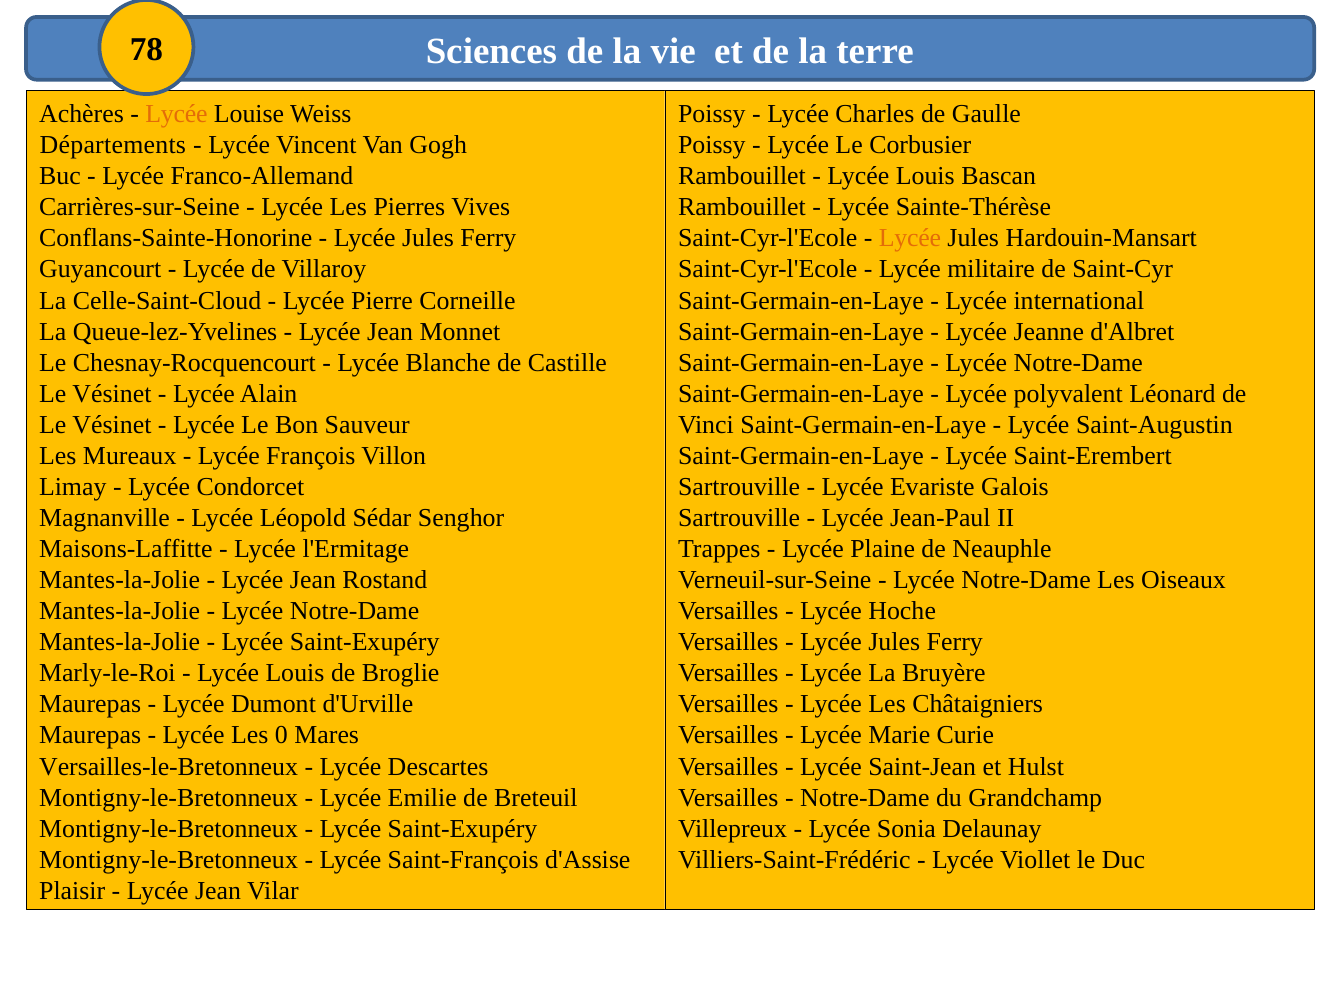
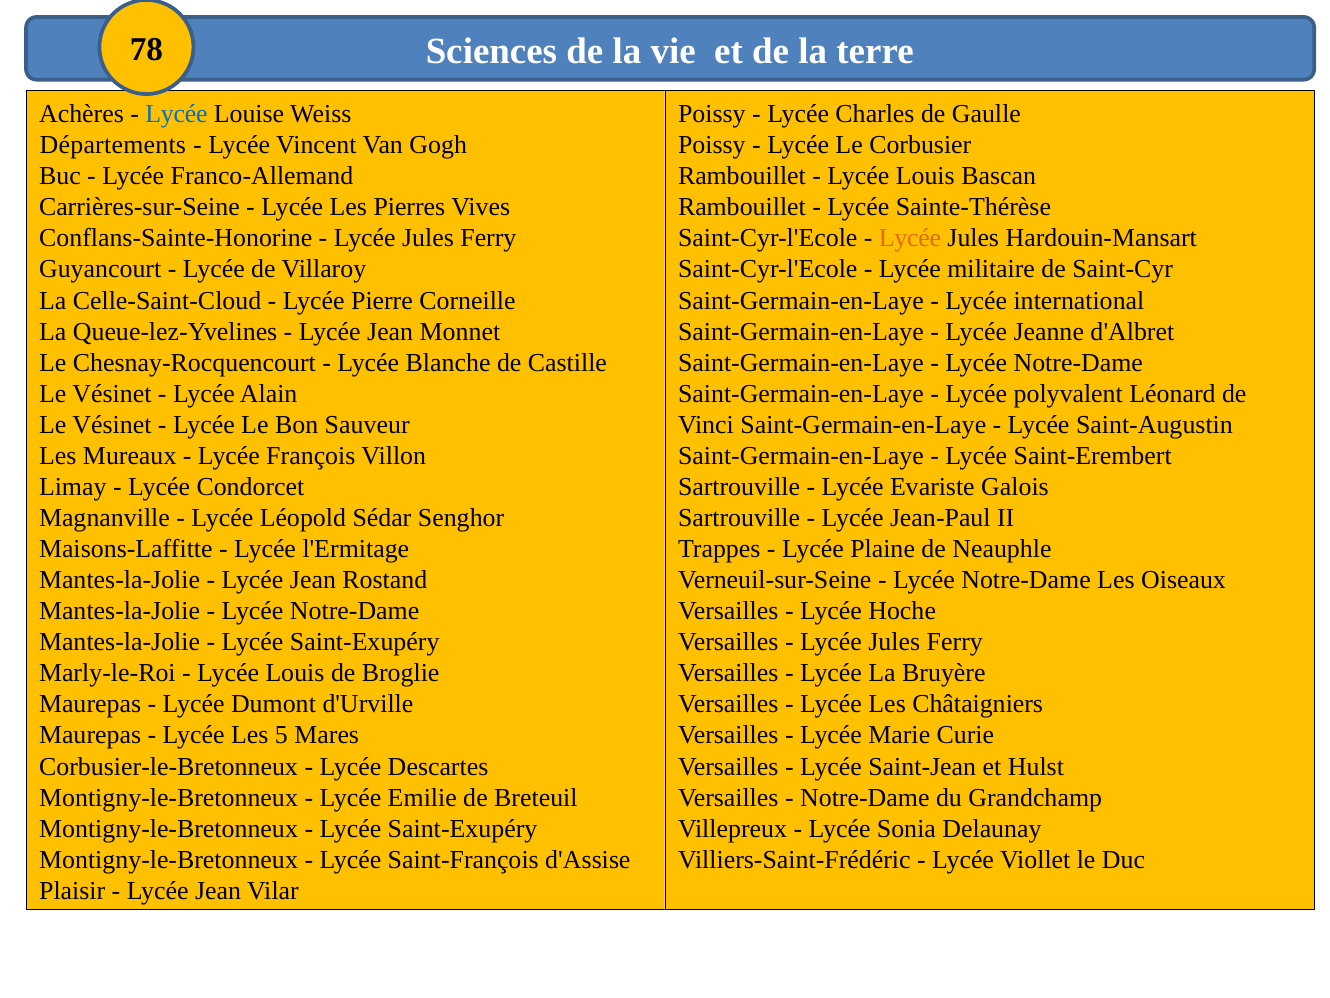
Lycée at (176, 114) colour: orange -> blue
0: 0 -> 5
Versailles-le-Bretonneux: Versailles-le-Bretonneux -> Corbusier-le-Bretonneux
